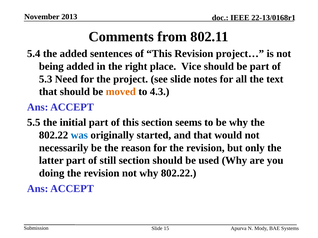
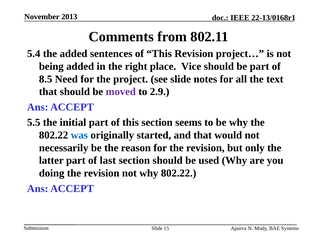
5.3: 5.3 -> 8.5
moved colour: orange -> purple
4.3: 4.3 -> 2.9
still: still -> last
